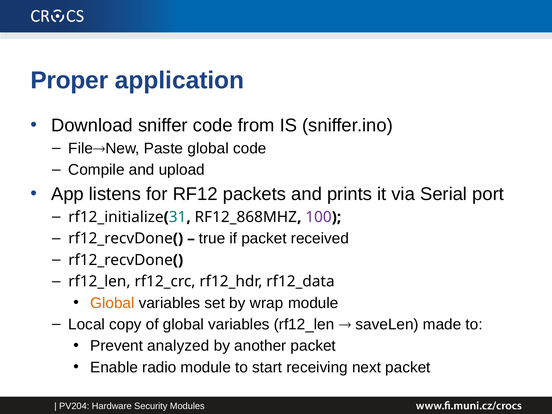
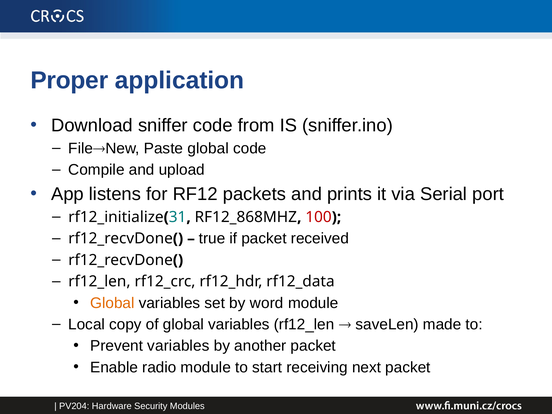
100 colour: purple -> red
wrap: wrap -> word
Prevent analyzed: analyzed -> variables
